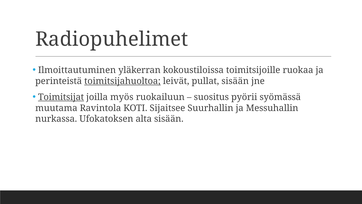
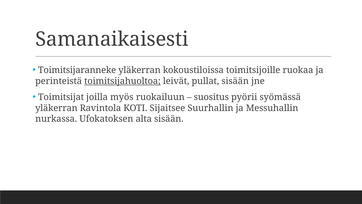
Radiopuhelimet: Radiopuhelimet -> Samanaikaisesti
Ilmoittautuminen: Ilmoittautuminen -> Toimitsijaranneke
Toimitsijat underline: present -> none
muutama at (56, 108): muutama -> yläkerran
